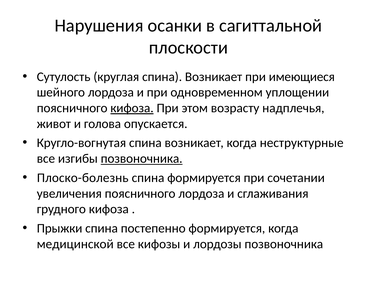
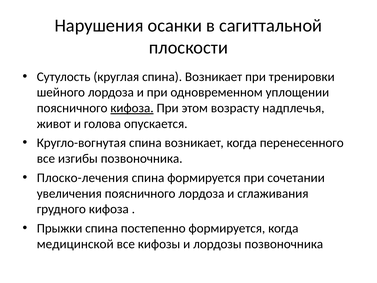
имеющиеся: имеющиеся -> тренировки
неструктурные: неструктурные -> перенесенного
позвоночника at (142, 159) underline: present -> none
Плоско-болезнь: Плоско-болезнь -> Плоско-лечения
